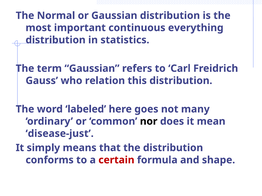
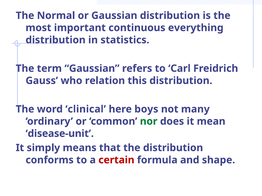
labeled: labeled -> clinical
goes: goes -> boys
nor colour: black -> green
disease-just: disease-just -> disease-unit
